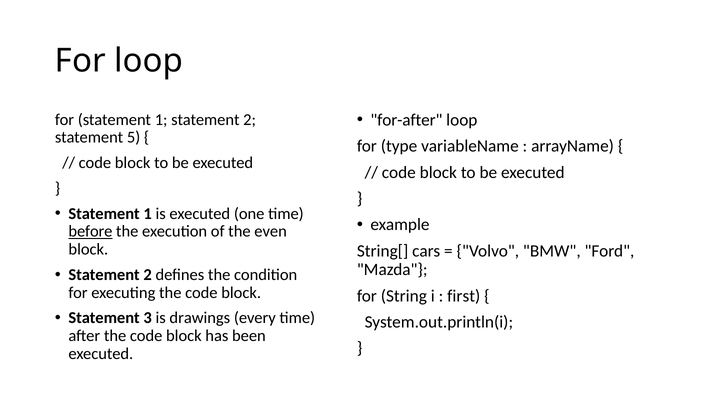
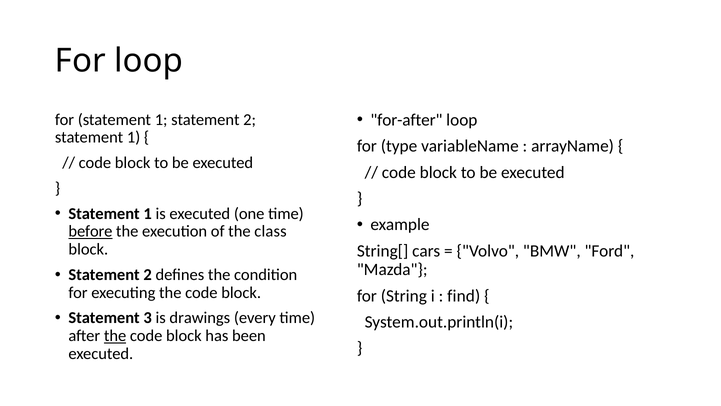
5 at (134, 137): 5 -> 1
even: even -> class
first: first -> find
the at (115, 335) underline: none -> present
